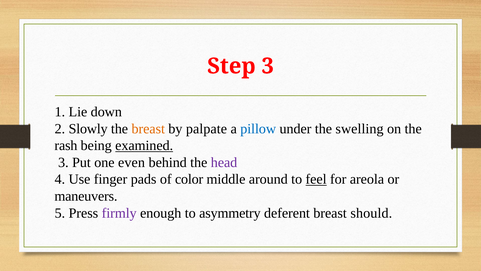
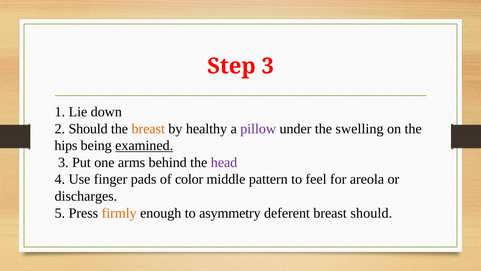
2 Slowly: Slowly -> Should
palpate: palpate -> healthy
pillow colour: blue -> purple
rash: rash -> hips
even: even -> arms
around: around -> pattern
feel underline: present -> none
maneuvers: maneuvers -> discharges
firmly colour: purple -> orange
